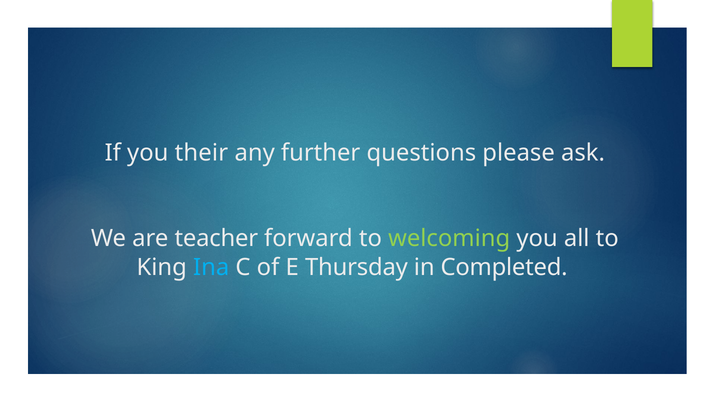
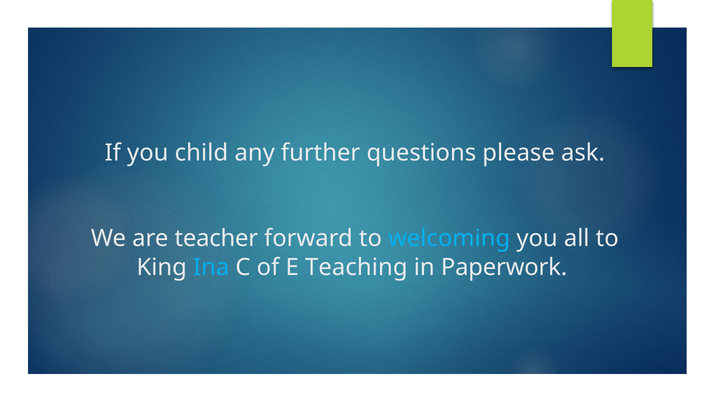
their: their -> child
welcoming colour: light green -> light blue
Thursday: Thursday -> Teaching
Completed: Completed -> Paperwork
